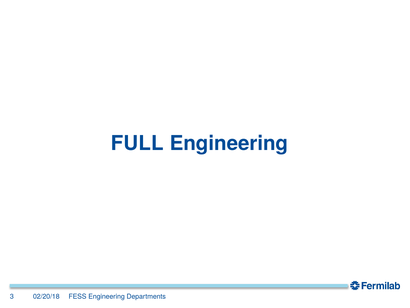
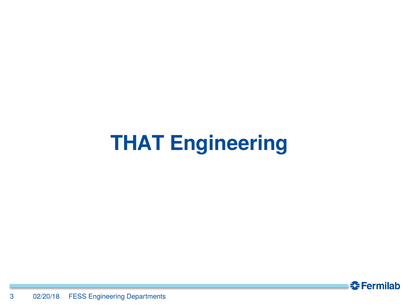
FULL: FULL -> THAT
